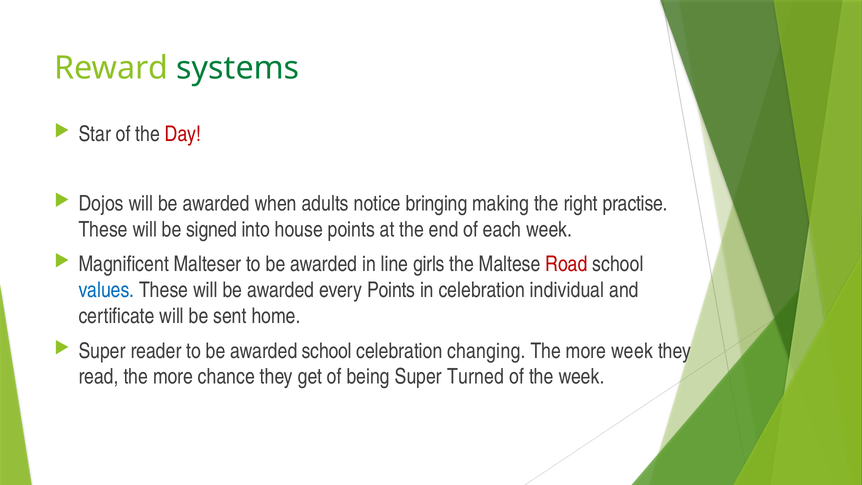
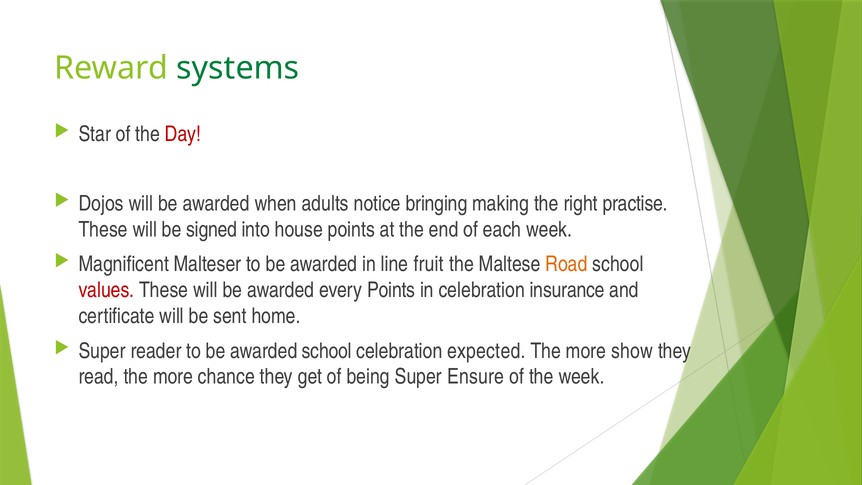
girls: girls -> fruit
Road colour: red -> orange
values colour: blue -> red
individual: individual -> insurance
changing: changing -> expected
more week: week -> show
Turned: Turned -> Ensure
